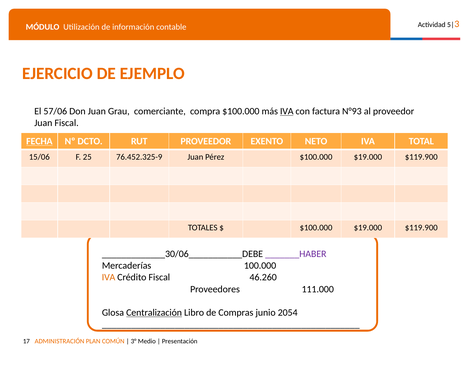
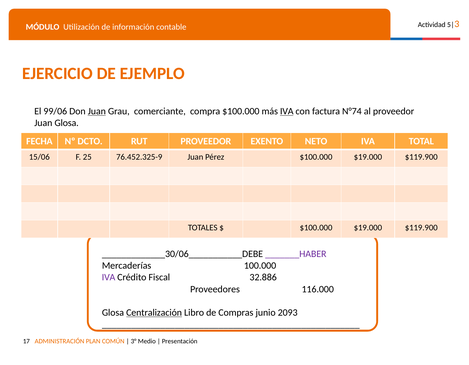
57/06: 57/06 -> 99/06
Juan at (97, 111) underline: none -> present
N°93: N°93 -> N°74
Juan Fiscal: Fiscal -> Glosa
FECHA underline: present -> none
IVA at (109, 277) colour: orange -> purple
46.260: 46.260 -> 32.886
111.000: 111.000 -> 116.000
2054: 2054 -> 2093
